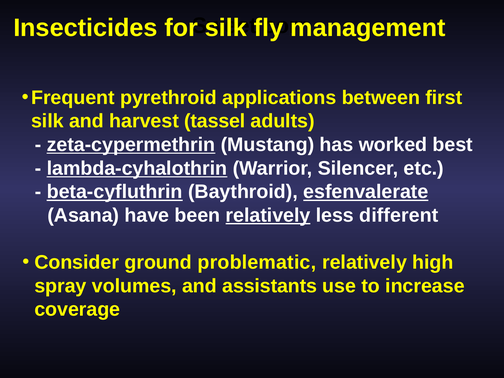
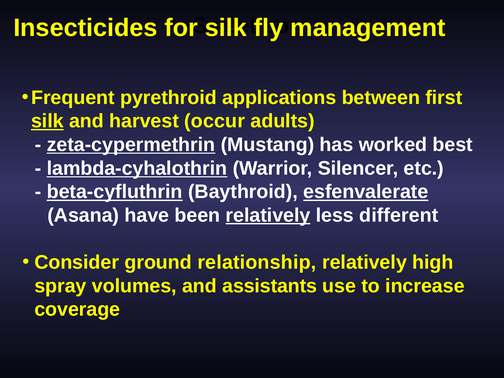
silk at (47, 121) underline: none -> present
tassel: tassel -> occur
problematic: problematic -> relationship
